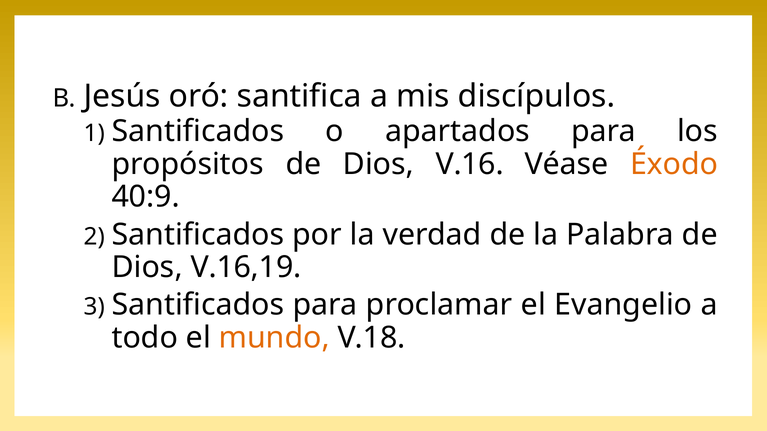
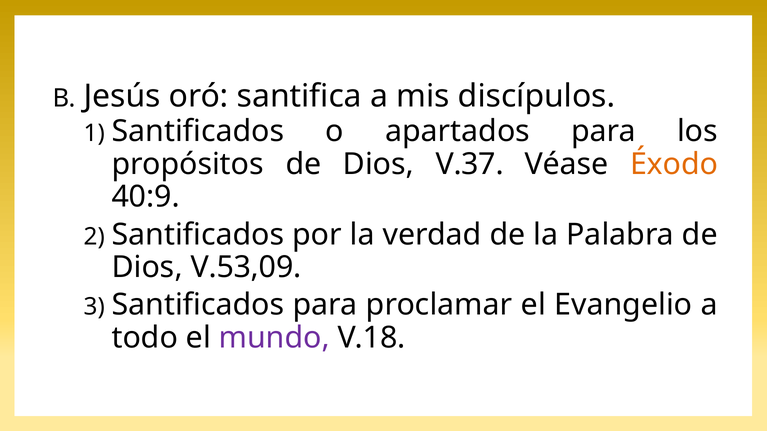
V.16: V.16 -> V.37
V.16,19: V.16,19 -> V.53,09
mundo colour: orange -> purple
